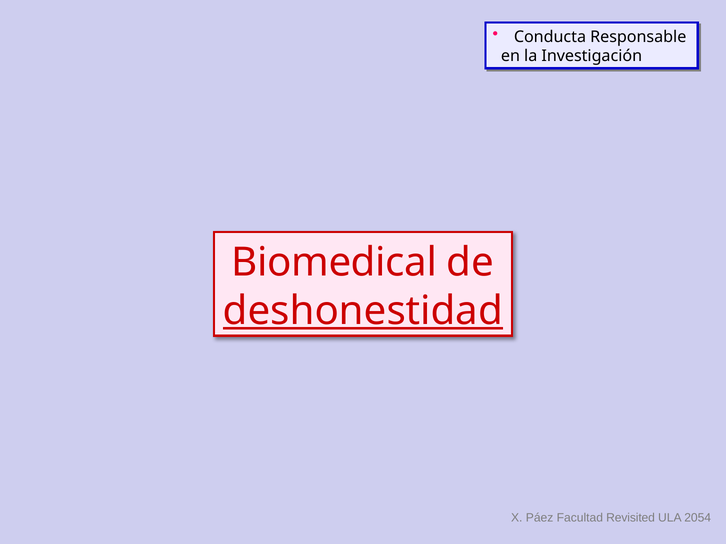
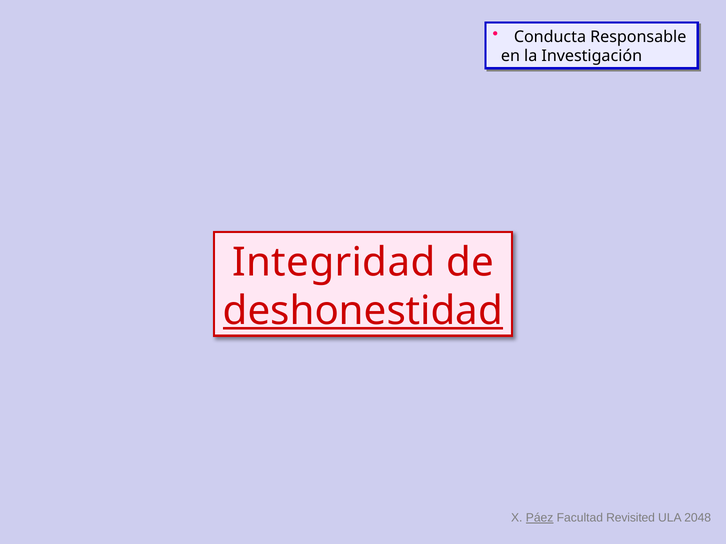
Biomedical: Biomedical -> Integridad
Páez underline: none -> present
2054: 2054 -> 2048
